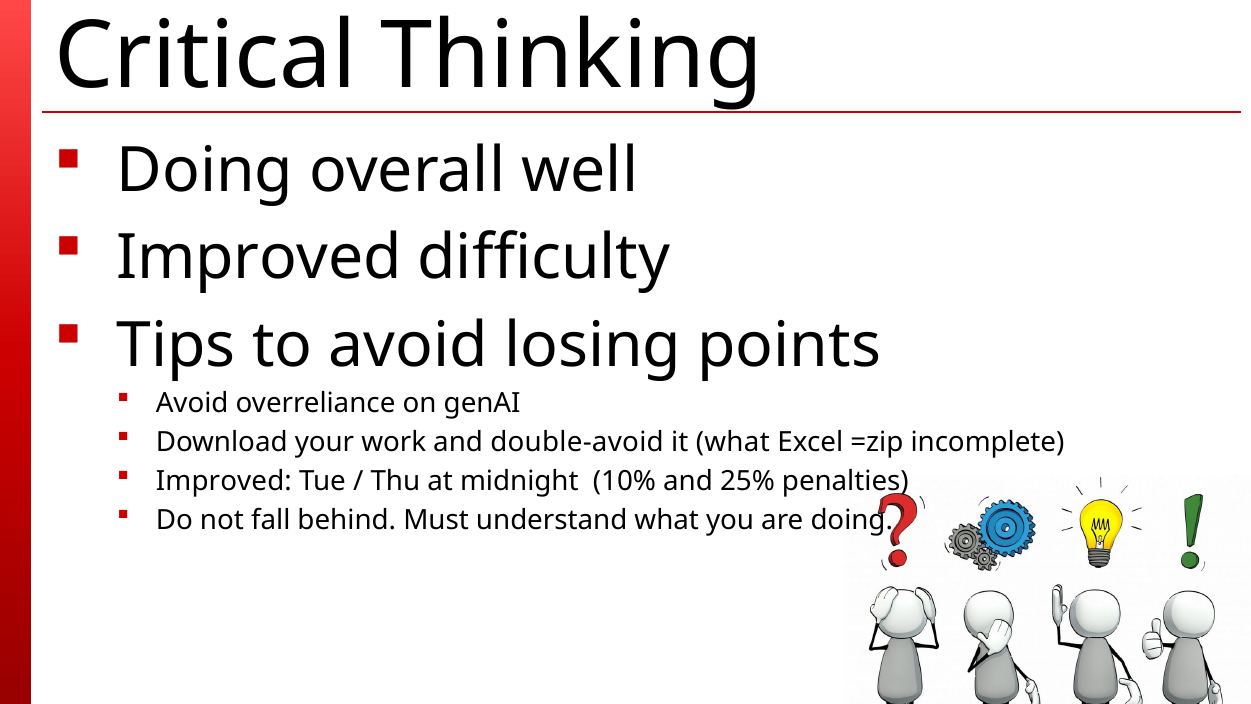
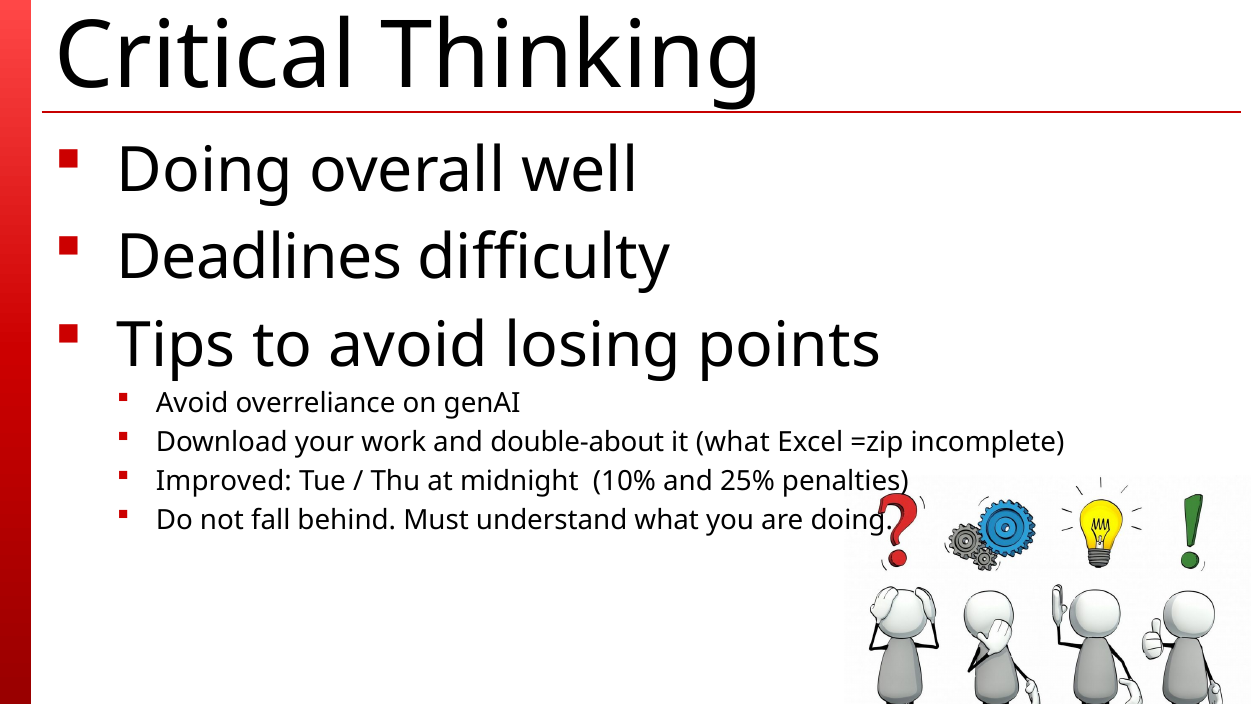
Improved at (259, 258): Improved -> Deadlines
double-avoid: double-avoid -> double-about
